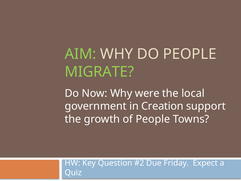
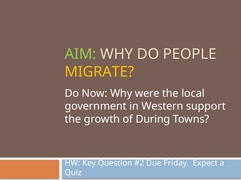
MIGRATE colour: light green -> yellow
Creation: Creation -> Western
of People: People -> During
